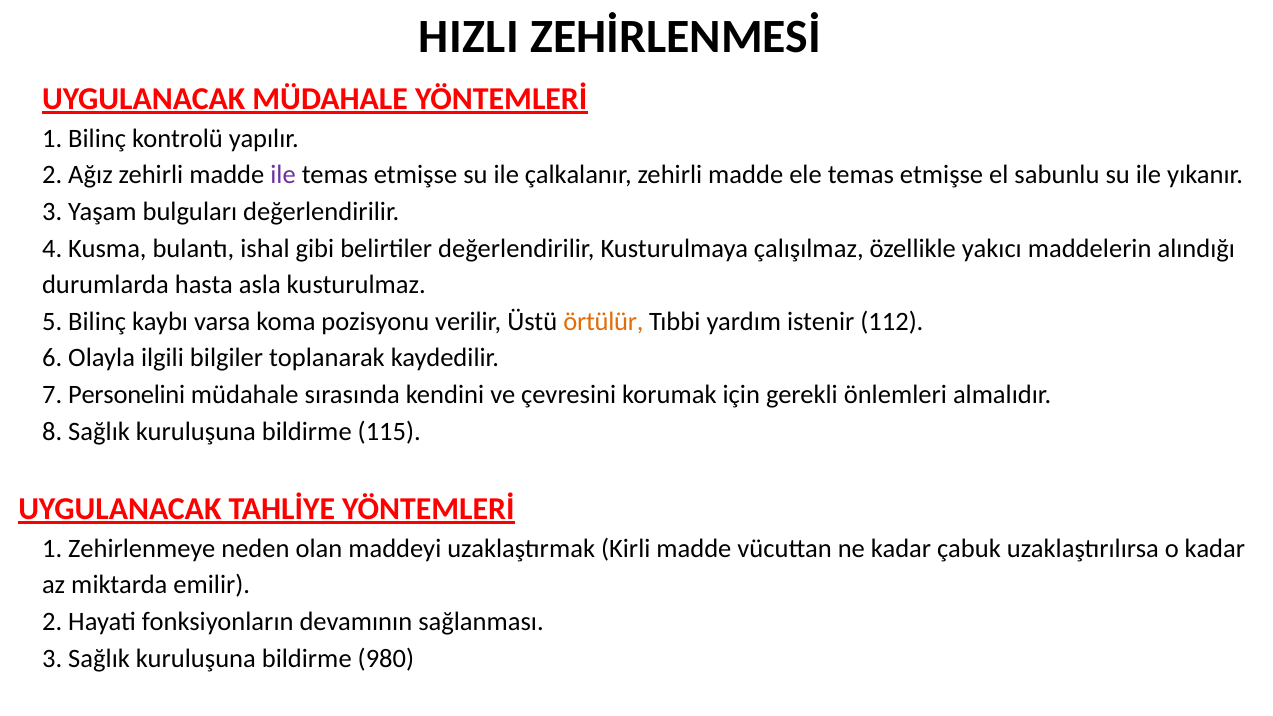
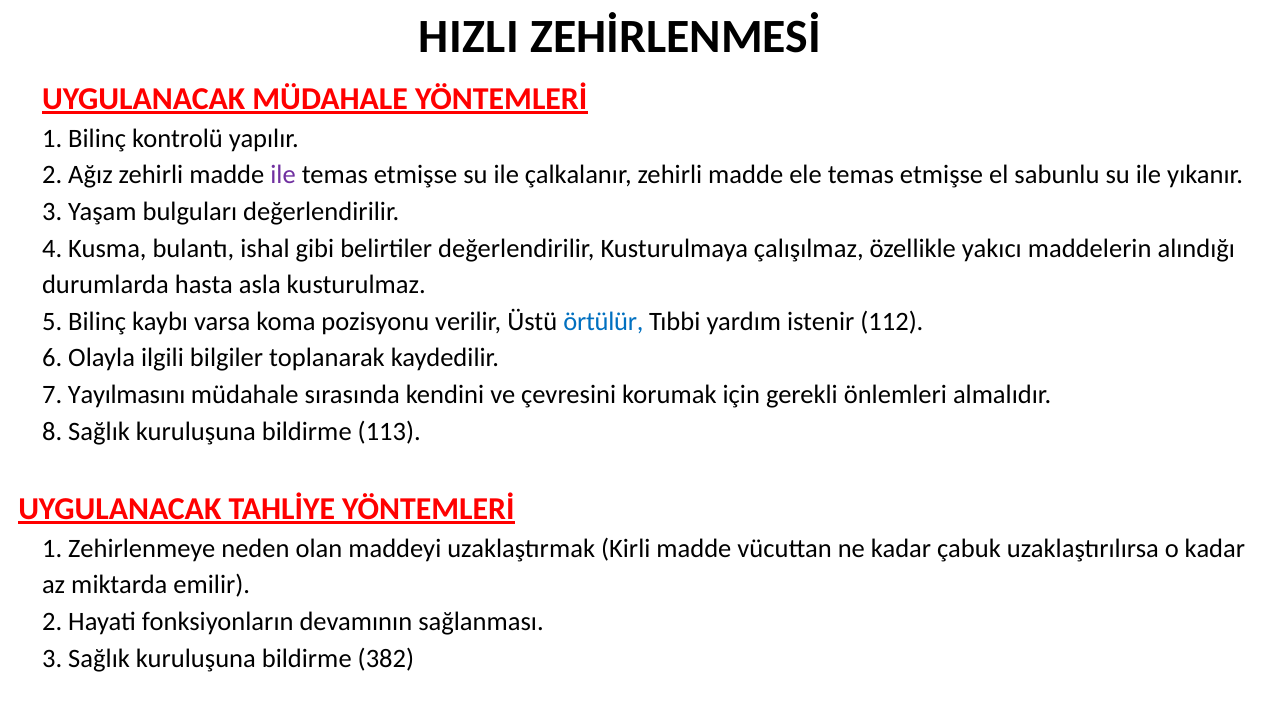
örtülür colour: orange -> blue
Personelini: Personelini -> Yayılmasını
115: 115 -> 113
980: 980 -> 382
